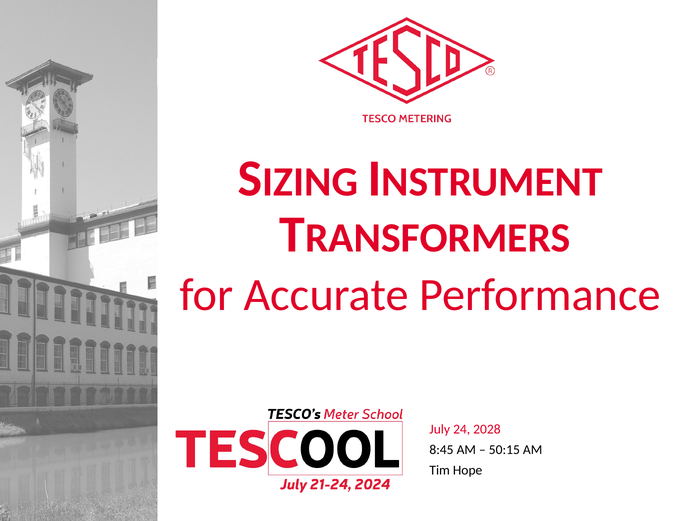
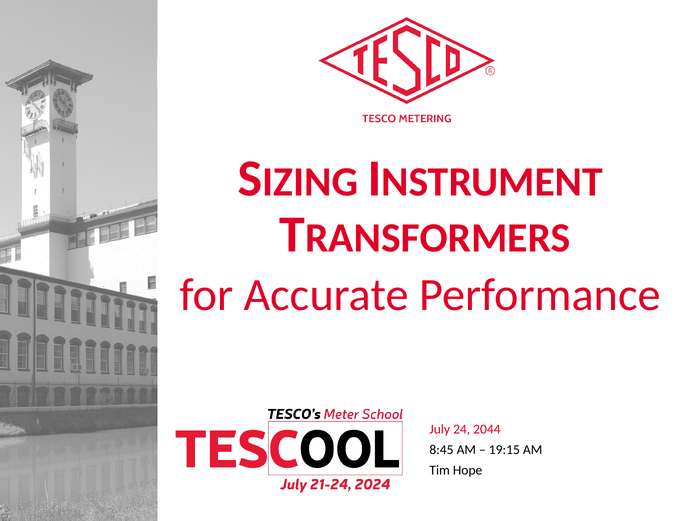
2028: 2028 -> 2044
50:15: 50:15 -> 19:15
